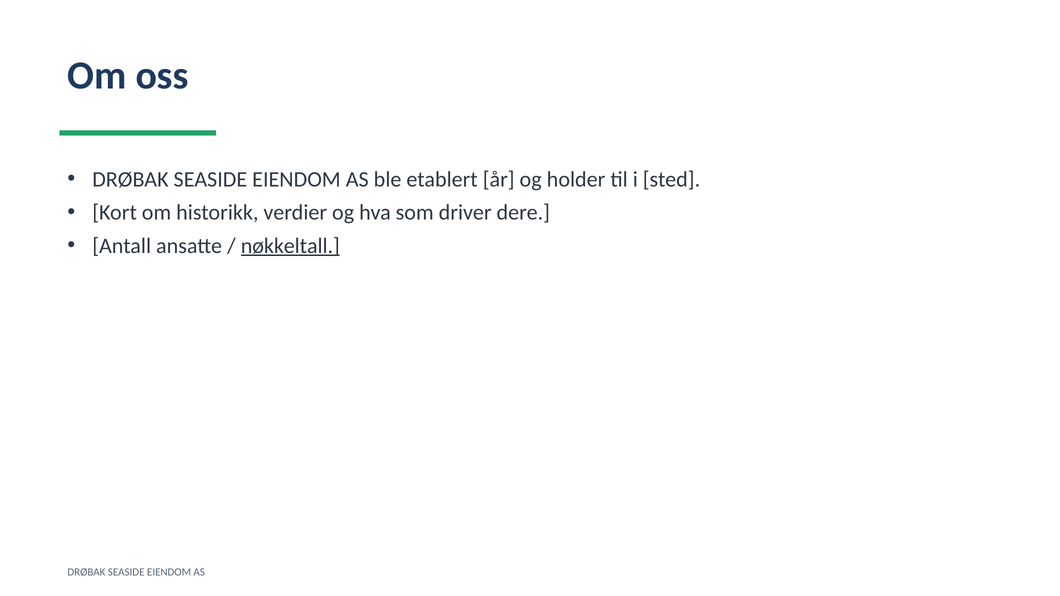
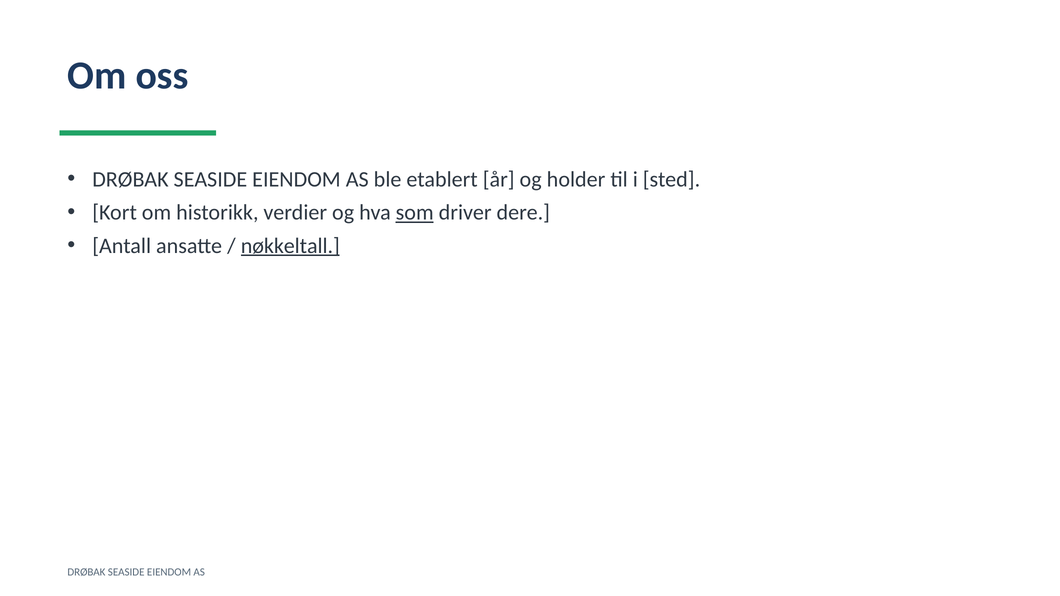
som underline: none -> present
